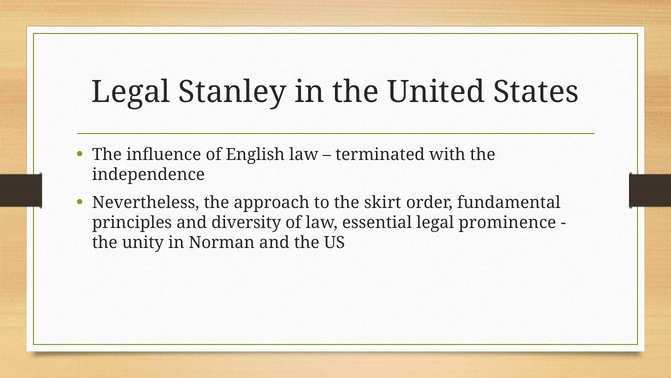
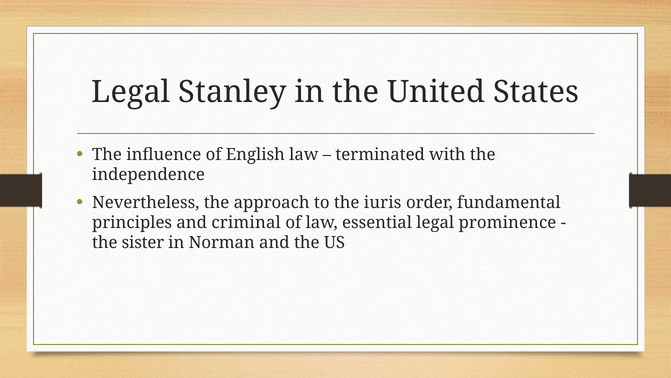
skirt: skirt -> iuris
diversity: diversity -> criminal
unity: unity -> sister
